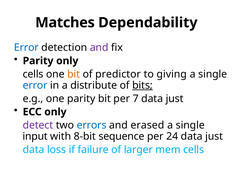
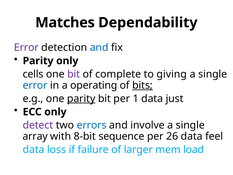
Error at (26, 47) colour: blue -> purple
and at (99, 47) colour: purple -> blue
bit at (74, 74) colour: orange -> purple
predictor: predictor -> complete
distribute: distribute -> operating
parity at (81, 98) underline: none -> present
7: 7 -> 1
erased: erased -> involve
input: input -> array
24: 24 -> 26
just at (214, 136): just -> feel
mem cells: cells -> load
